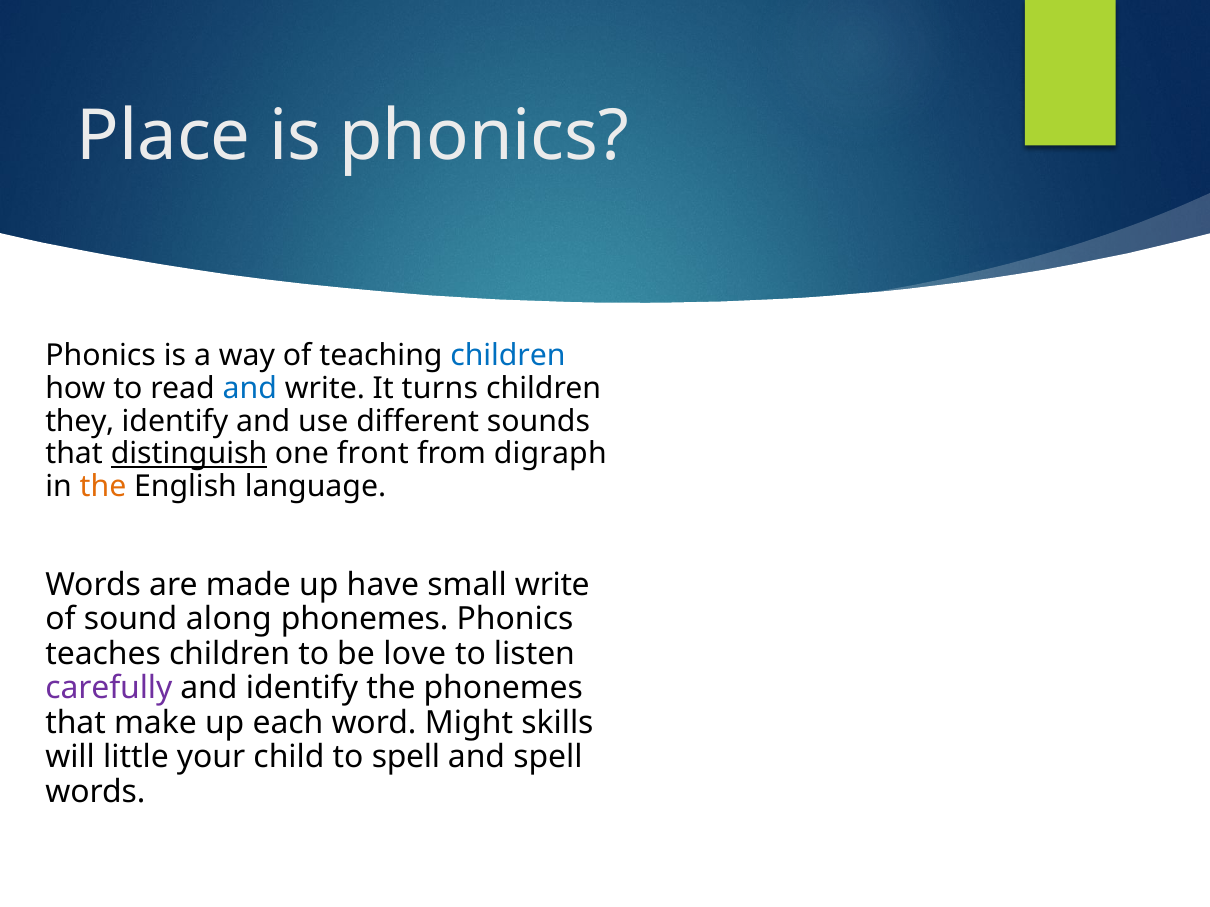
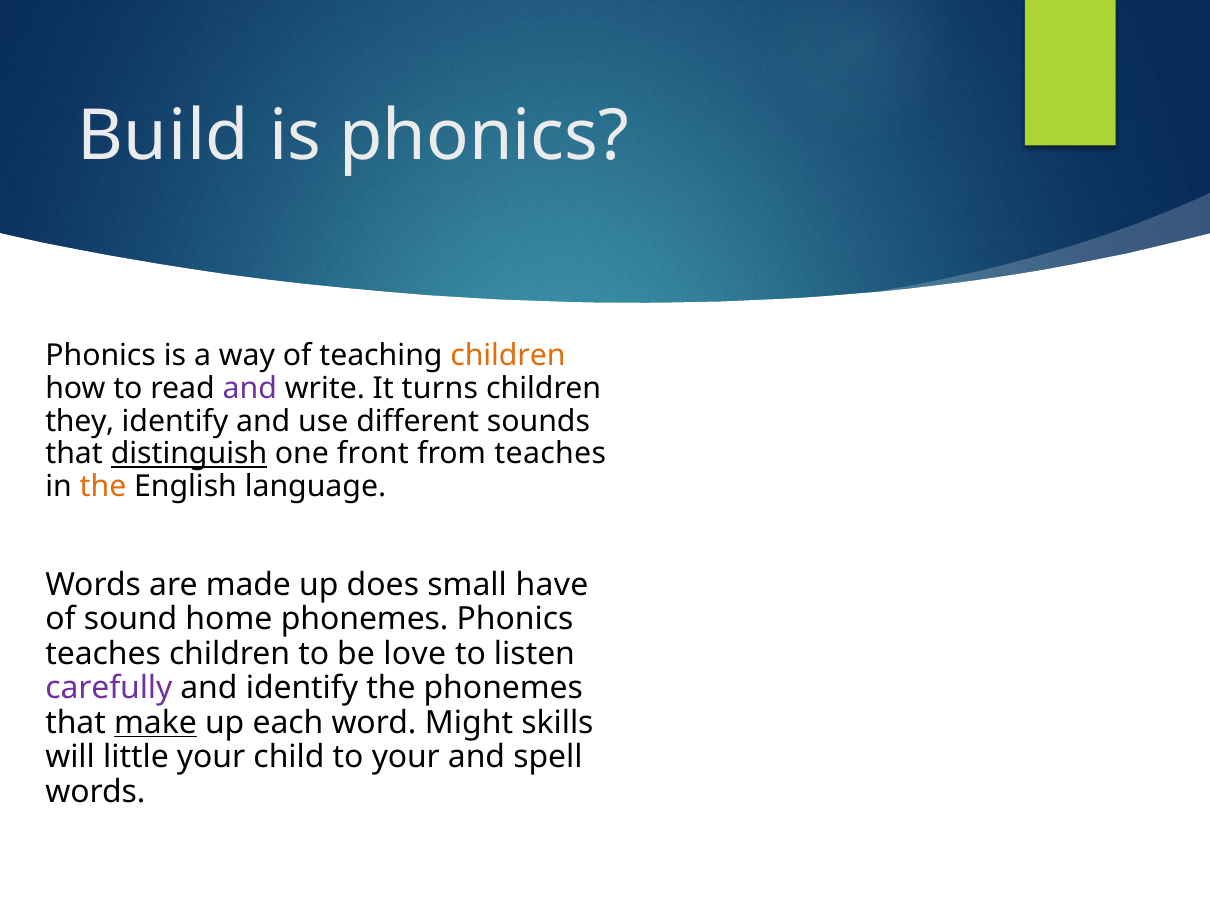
Place: Place -> Build
children at (508, 356) colour: blue -> orange
and at (250, 389) colour: blue -> purple
from digraph: digraph -> teaches
have: have -> does
small write: write -> have
along: along -> home
make underline: none -> present
to spell: spell -> your
